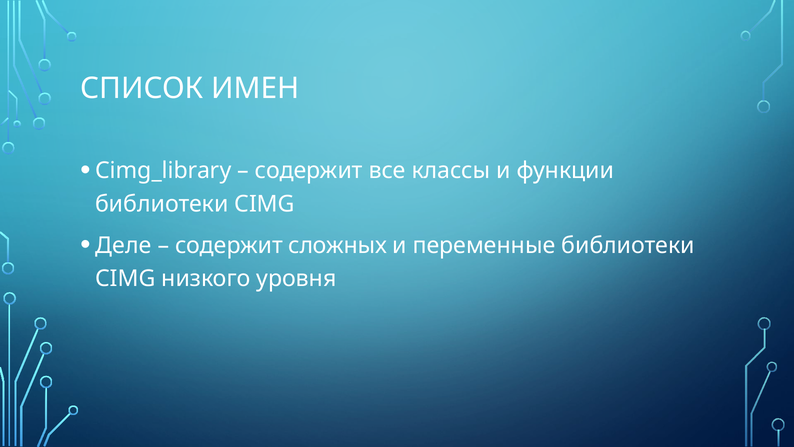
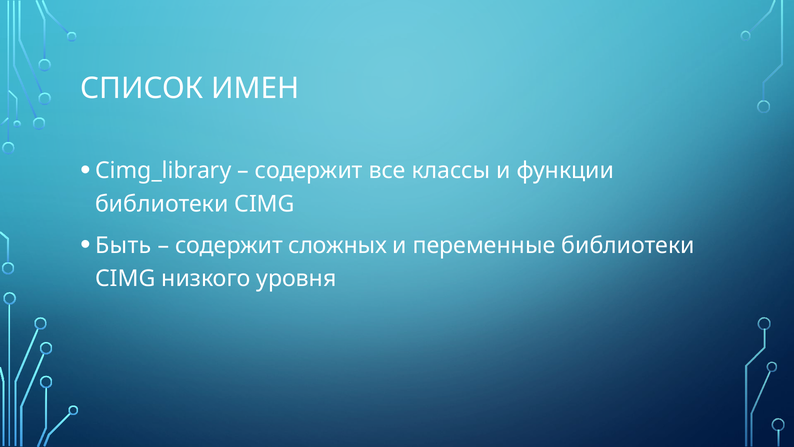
Деле: Деле -> Быть
